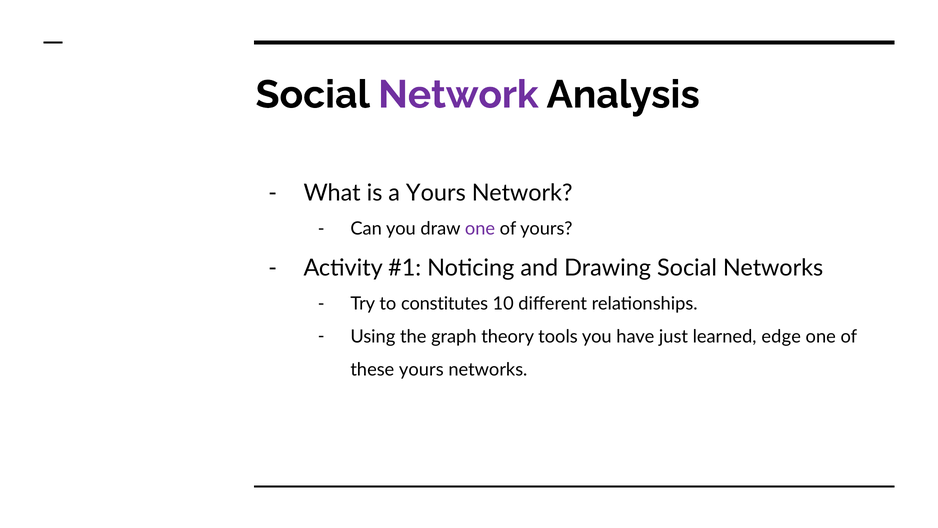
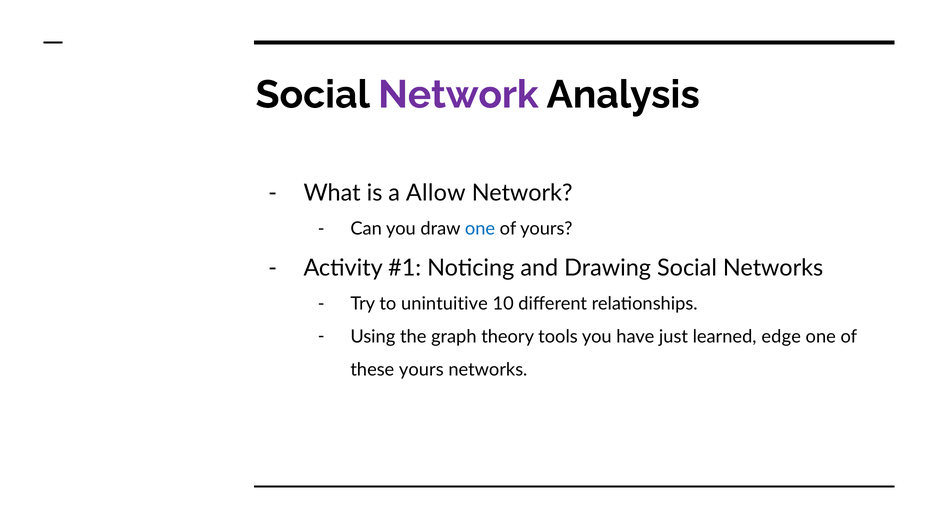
a Yours: Yours -> Allow
one at (480, 229) colour: purple -> blue
constitutes: constitutes -> unintuitive
